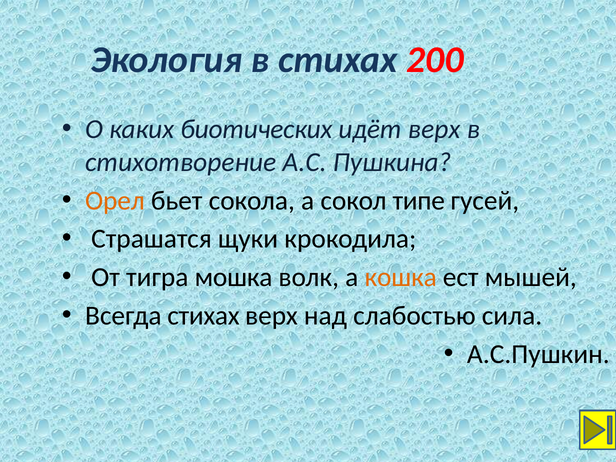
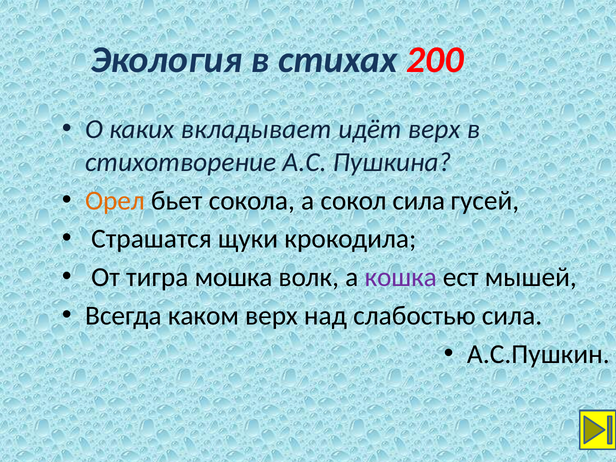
биотических: биотических -> вкладывает
сокол типе: типе -> сила
кошка colour: orange -> purple
Всегда стихах: стихах -> каком
